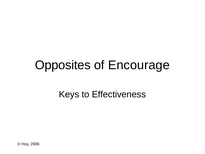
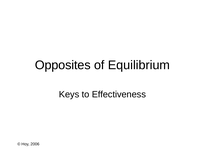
Encourage: Encourage -> Equilibrium
